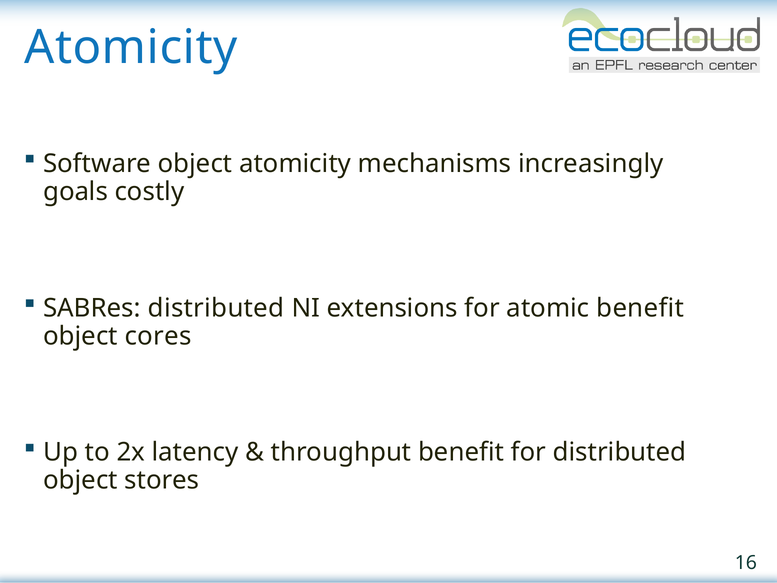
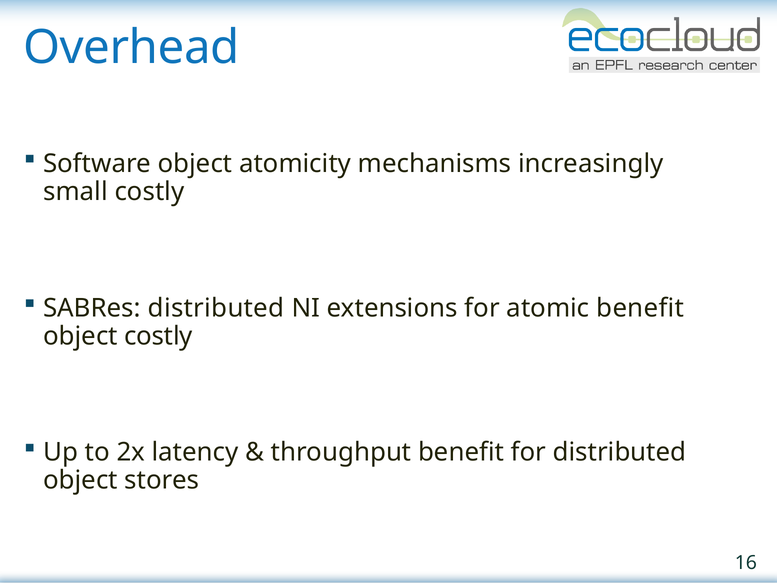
Atomicity at (131, 48): Atomicity -> Overhead
goals: goals -> small
object cores: cores -> costly
